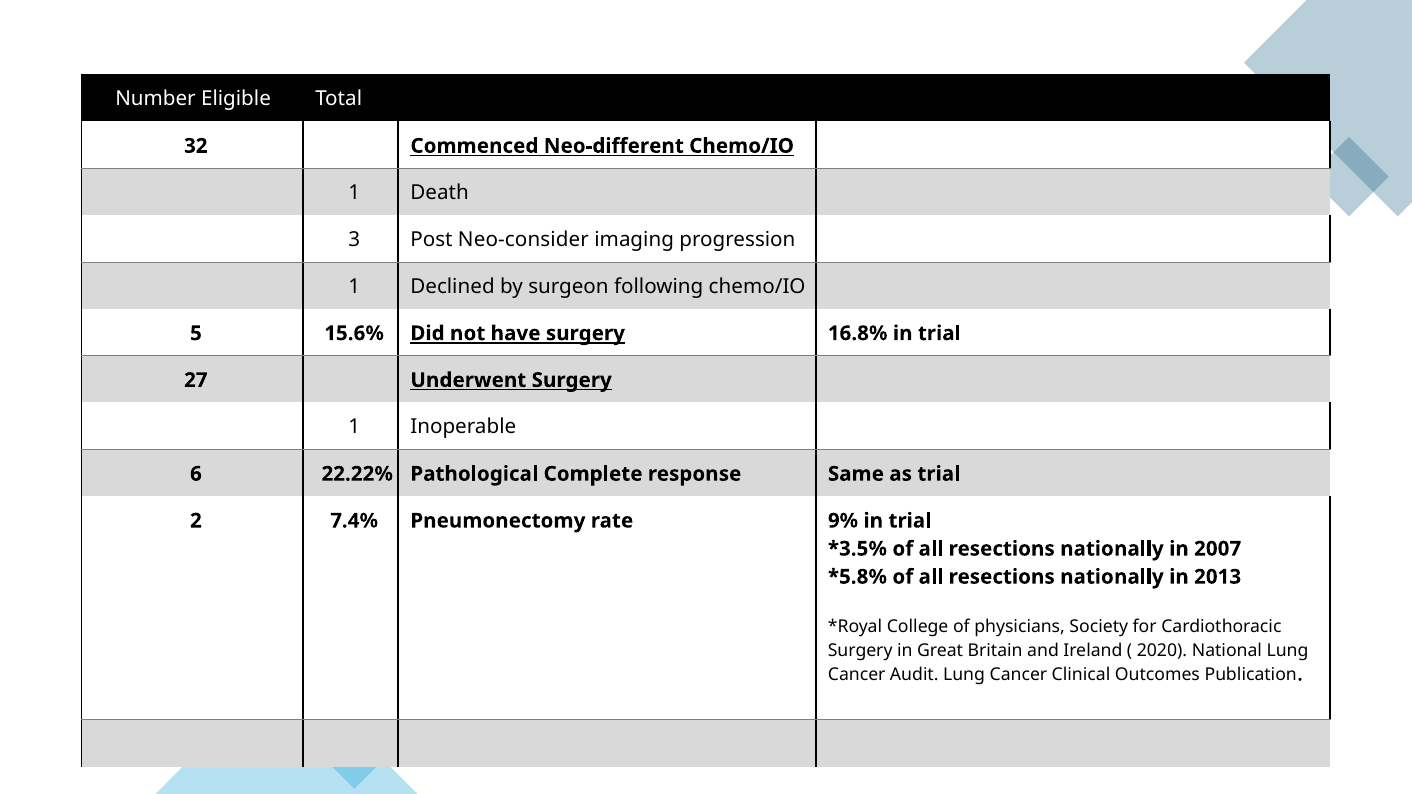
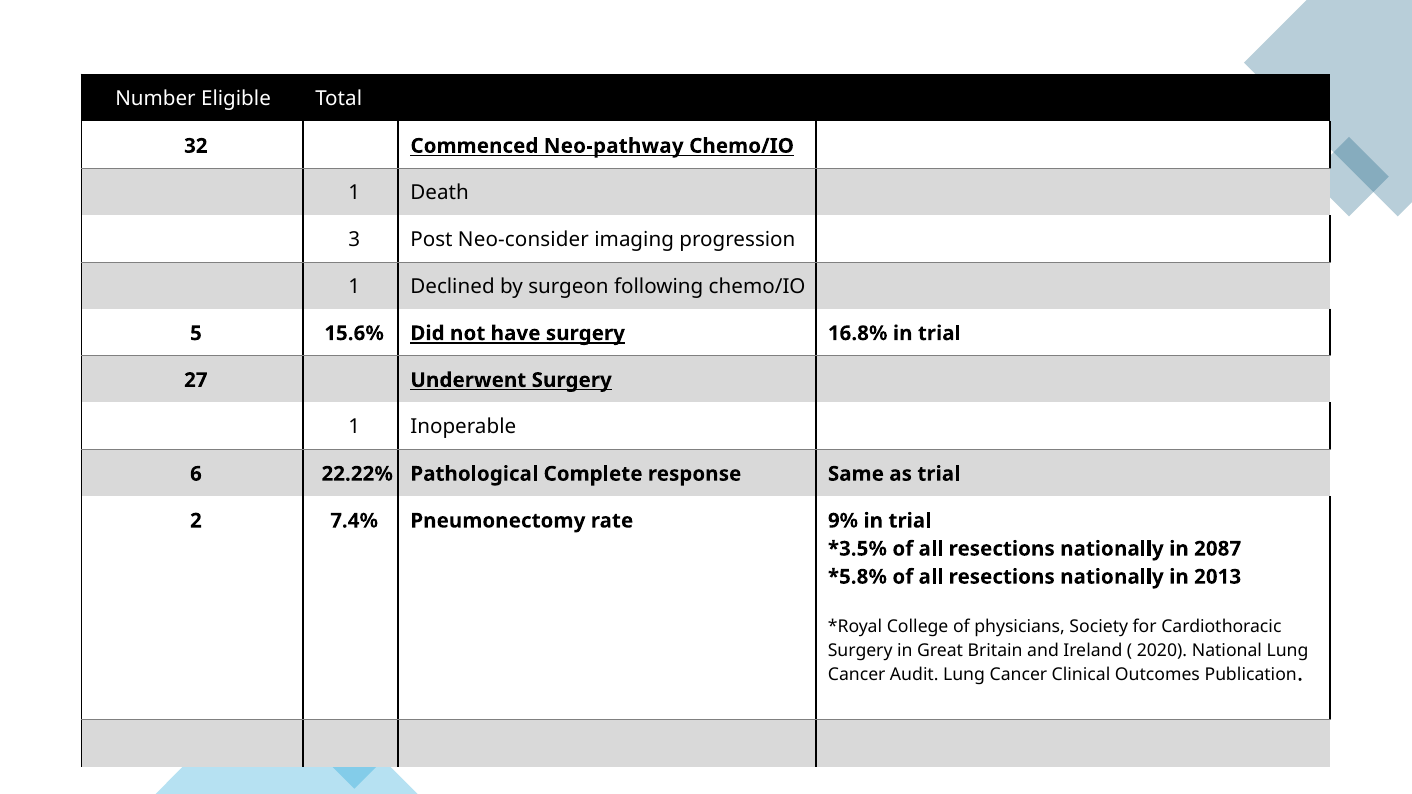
Neo-different: Neo-different -> Neo-pathway
2007: 2007 -> 2087
